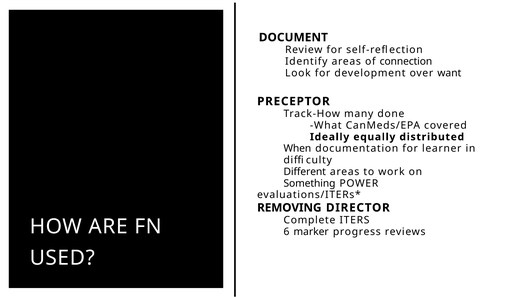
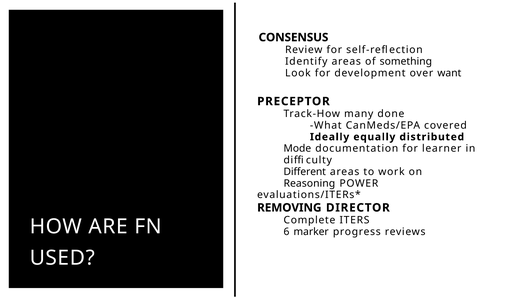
DOCUMENT: DOCUMENT -> CONSENSUS
connection: connection -> something
When: When -> Mode
Something: Something -> Reasoning
